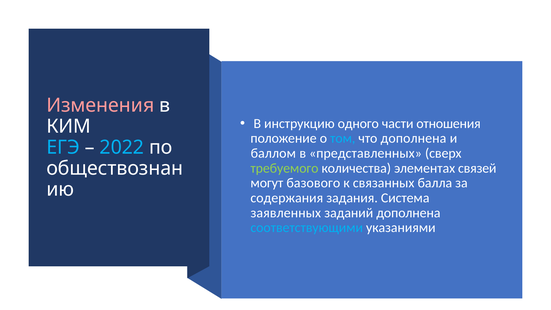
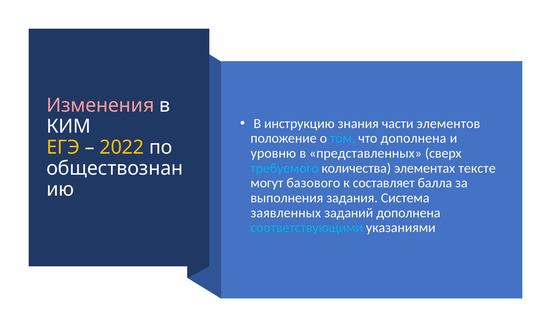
одного: одного -> знания
отношения: отношения -> элементов
ЕГЭ colour: light blue -> yellow
2022 colour: light blue -> yellow
баллом: баллом -> уровню
требуемого colour: light green -> light blue
связей: связей -> тексте
связанных: связанных -> составляет
содержания: содержания -> выполнения
